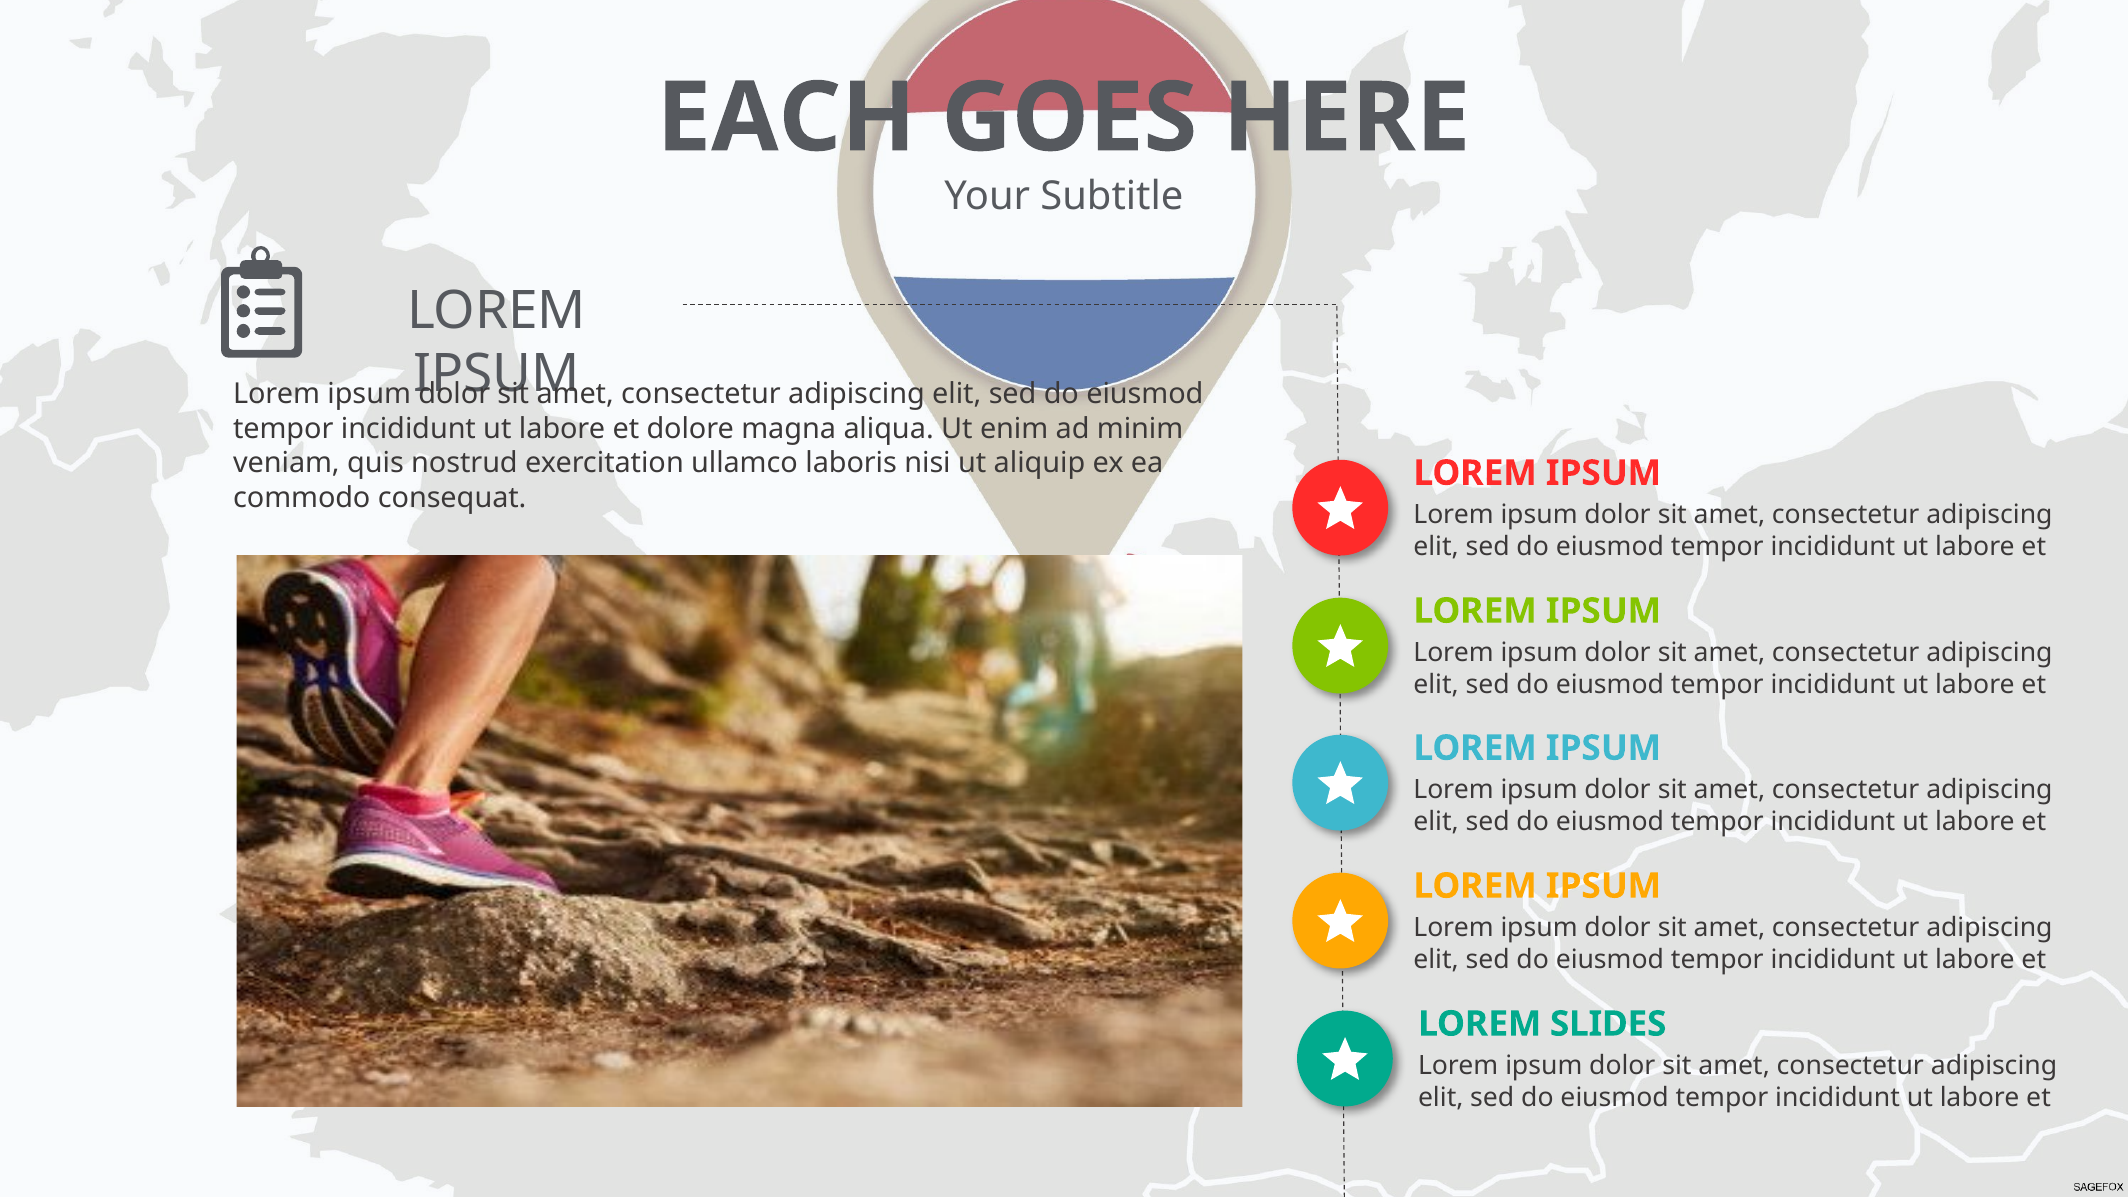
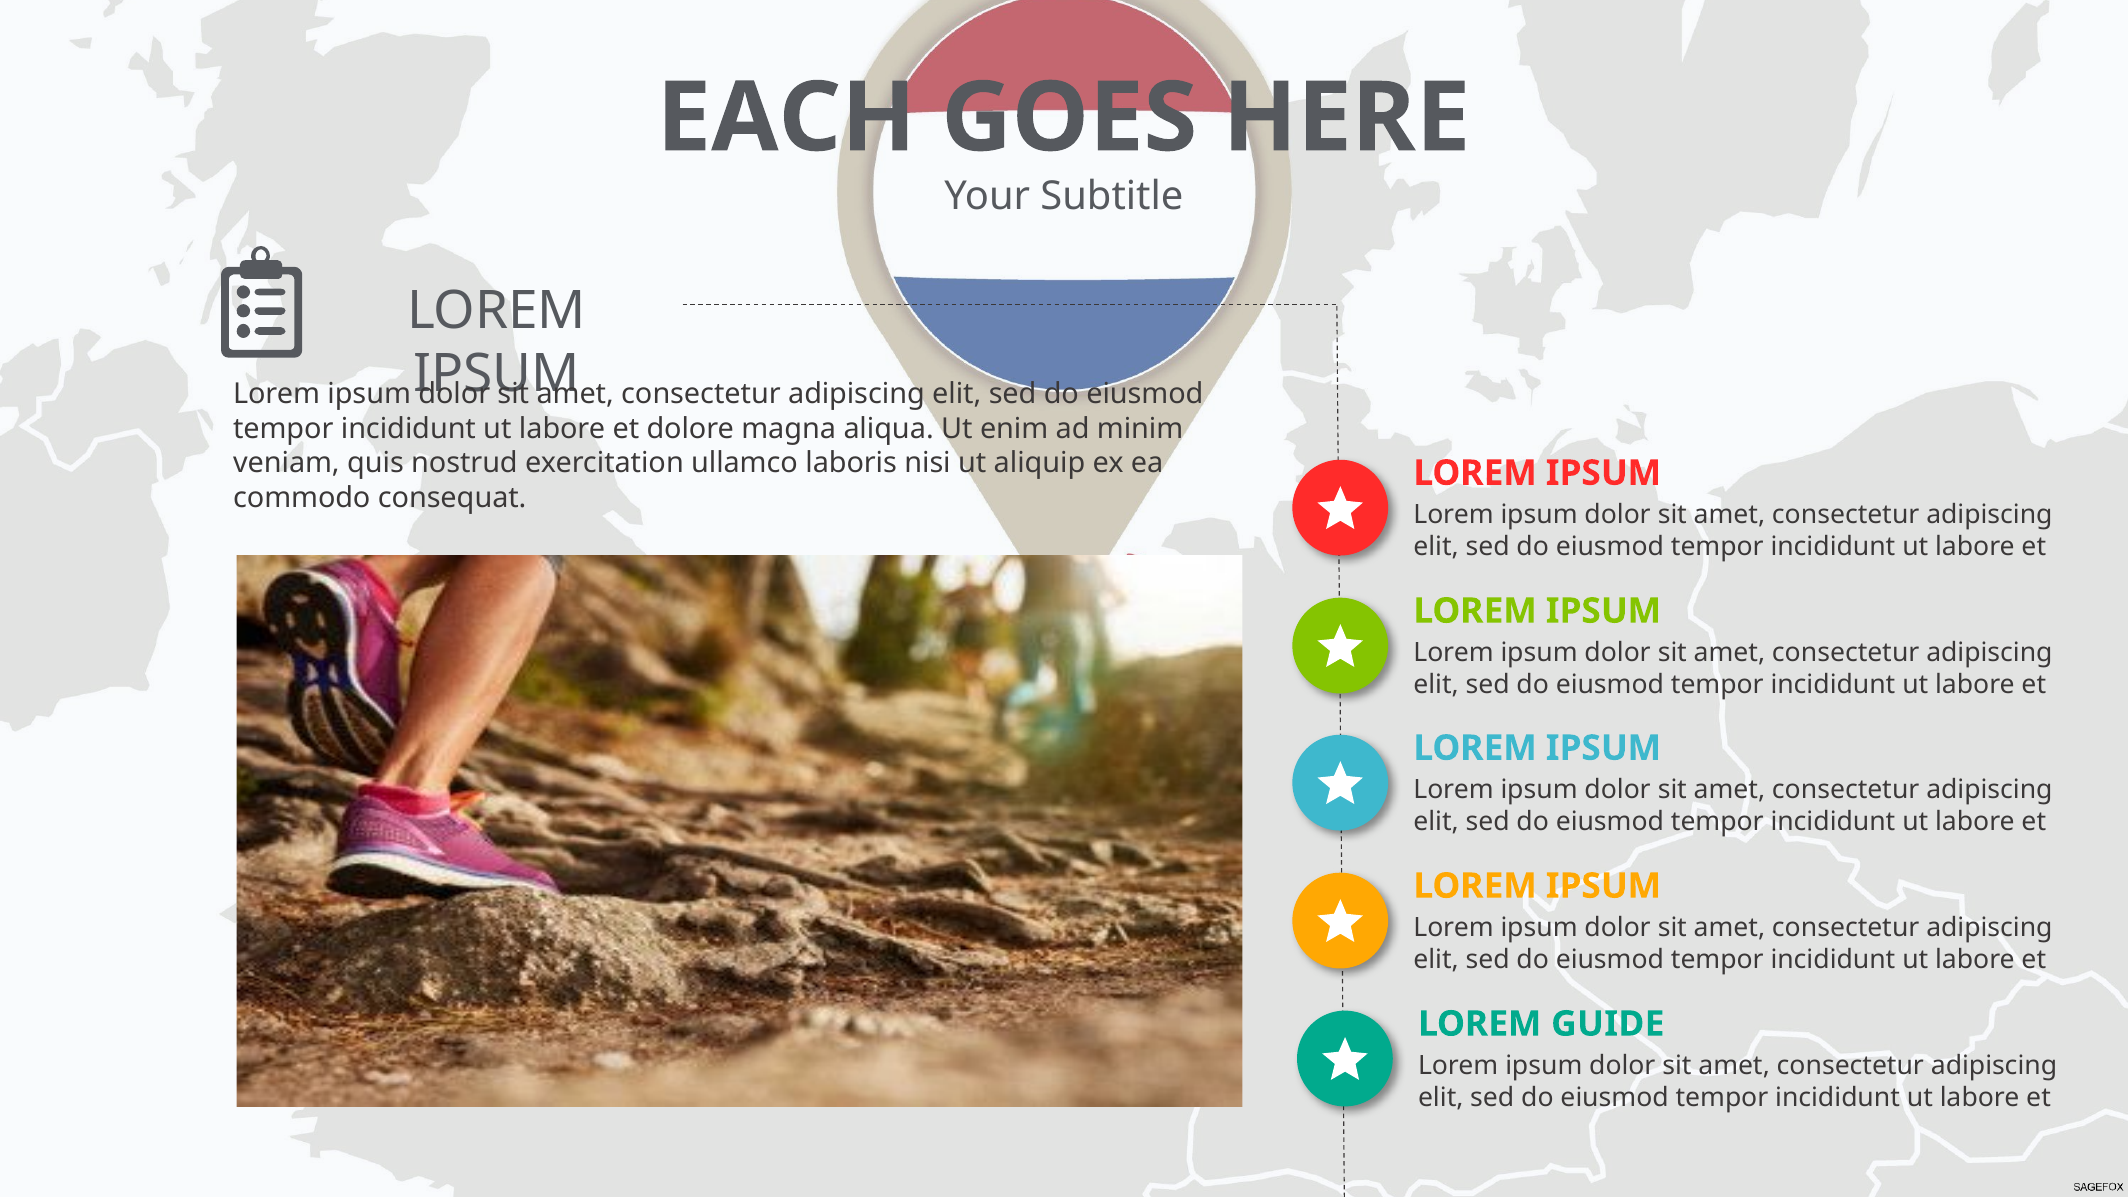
SLIDES: SLIDES -> GUIDE
